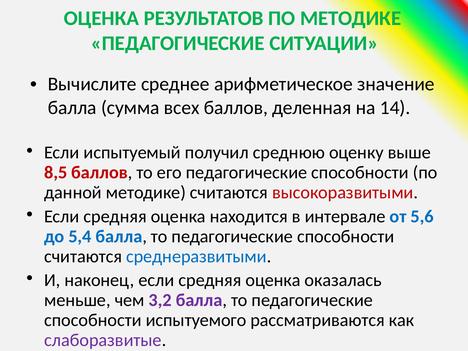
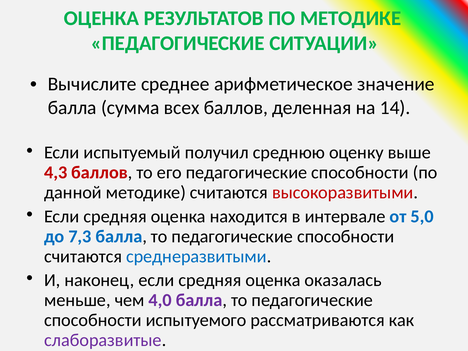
8,5: 8,5 -> 4,3
5,6: 5,6 -> 5,0
5,4: 5,4 -> 7,3
3,2: 3,2 -> 4,0
